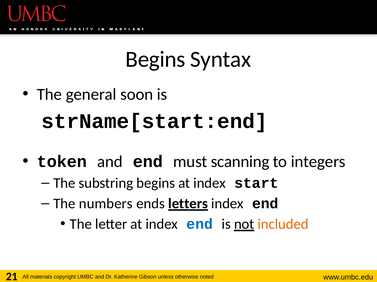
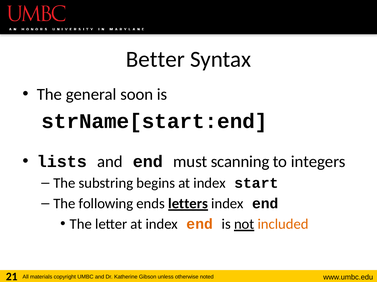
Begins at (155, 59): Begins -> Better
token: token -> lists
numbers: numbers -> following
end at (200, 225) colour: blue -> orange
